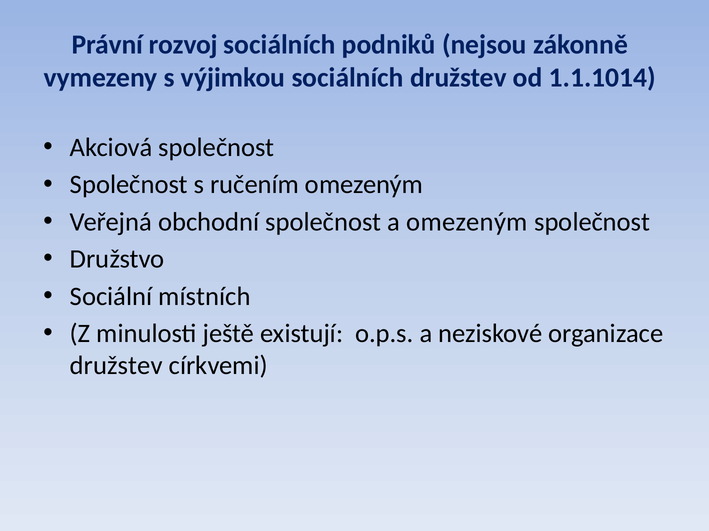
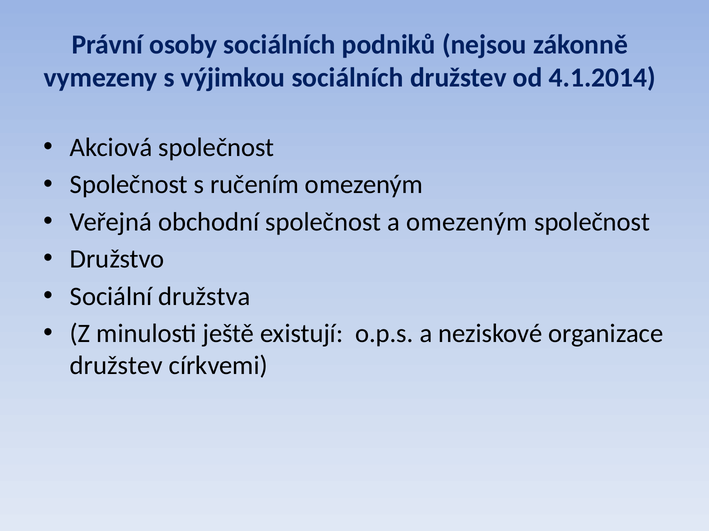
rozvoj: rozvoj -> osoby
1.1.1014: 1.1.1014 -> 4.1.2014
místních: místních -> družstva
